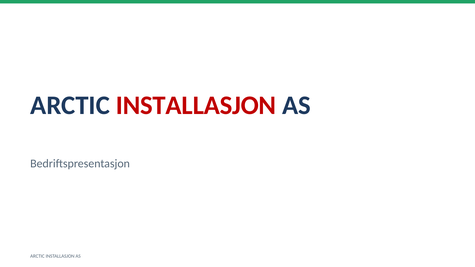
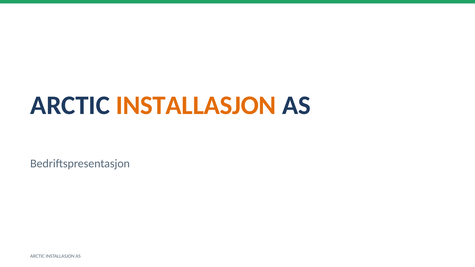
INSTALLASJON at (196, 105) colour: red -> orange
